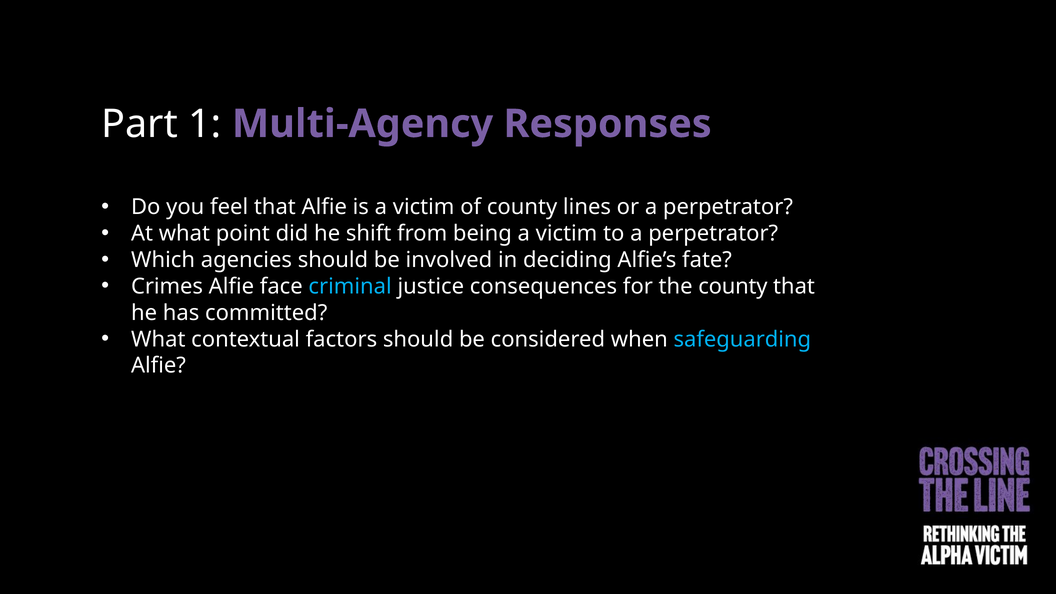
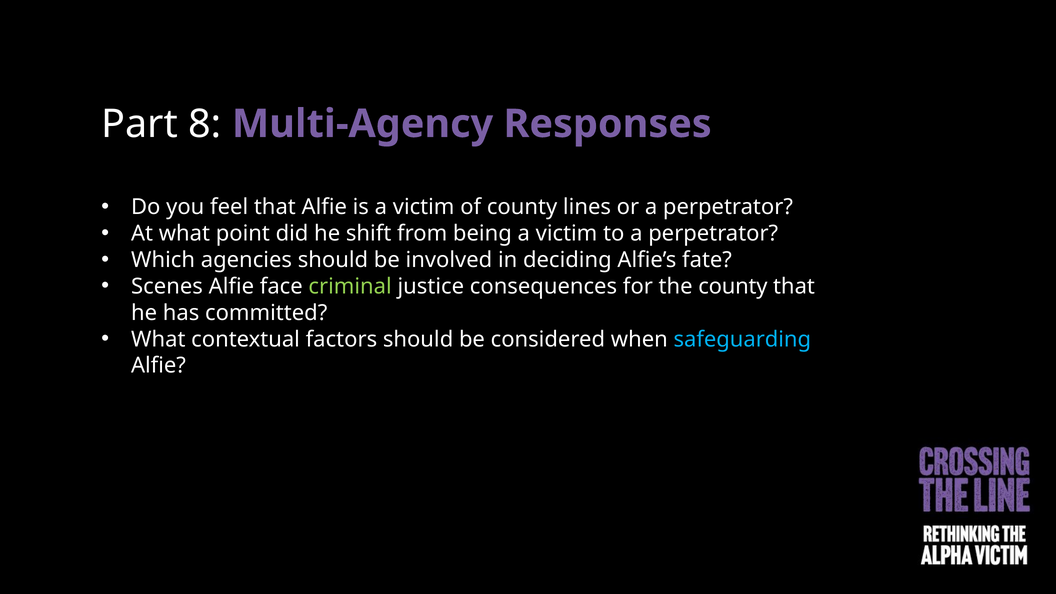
1: 1 -> 8
Crimes: Crimes -> Scenes
criminal colour: light blue -> light green
